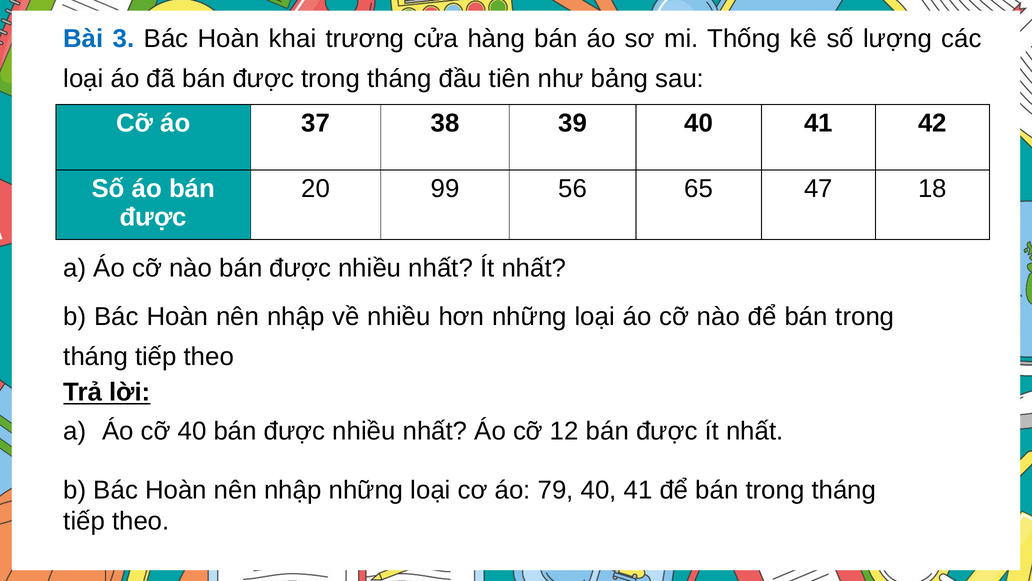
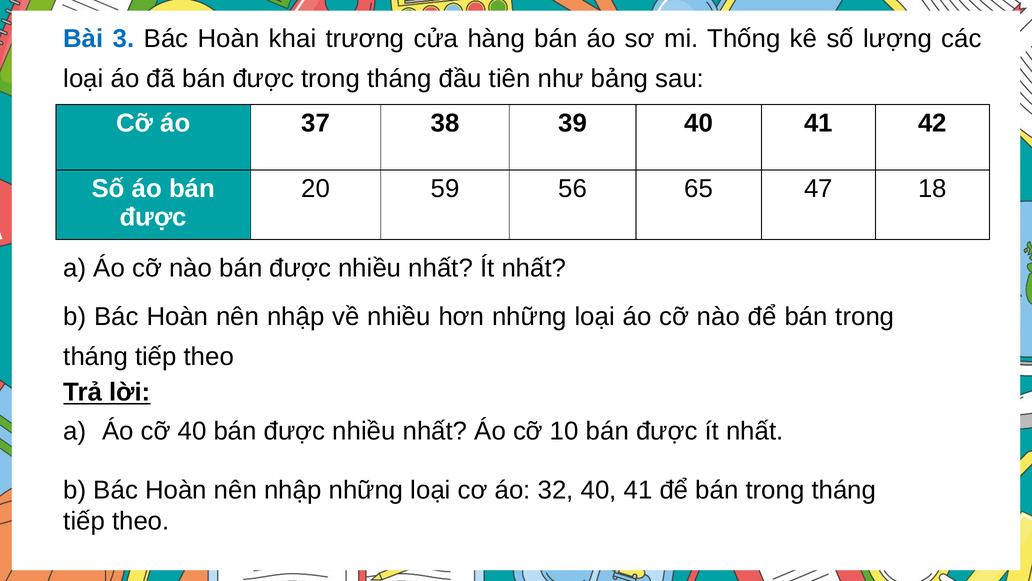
99: 99 -> 59
12: 12 -> 10
79: 79 -> 32
